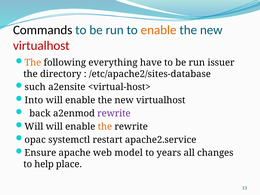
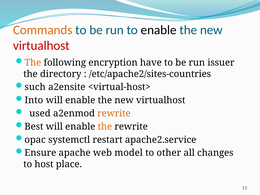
Commands colour: black -> orange
enable at (159, 30) colour: orange -> black
everything: everything -> encryption
/etc/apache2/sites-database: /etc/apache2/sites-database -> /etc/apache2/sites-countries
back: back -> used
rewrite at (114, 113) colour: purple -> orange
Will at (34, 127): Will -> Best
years: years -> other
help: help -> host
